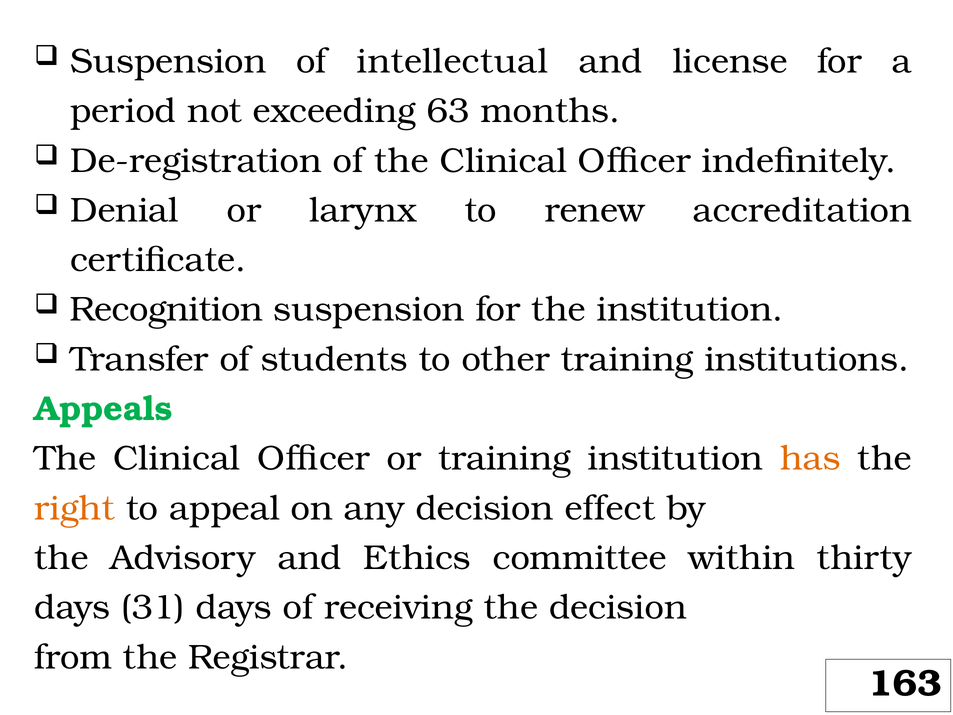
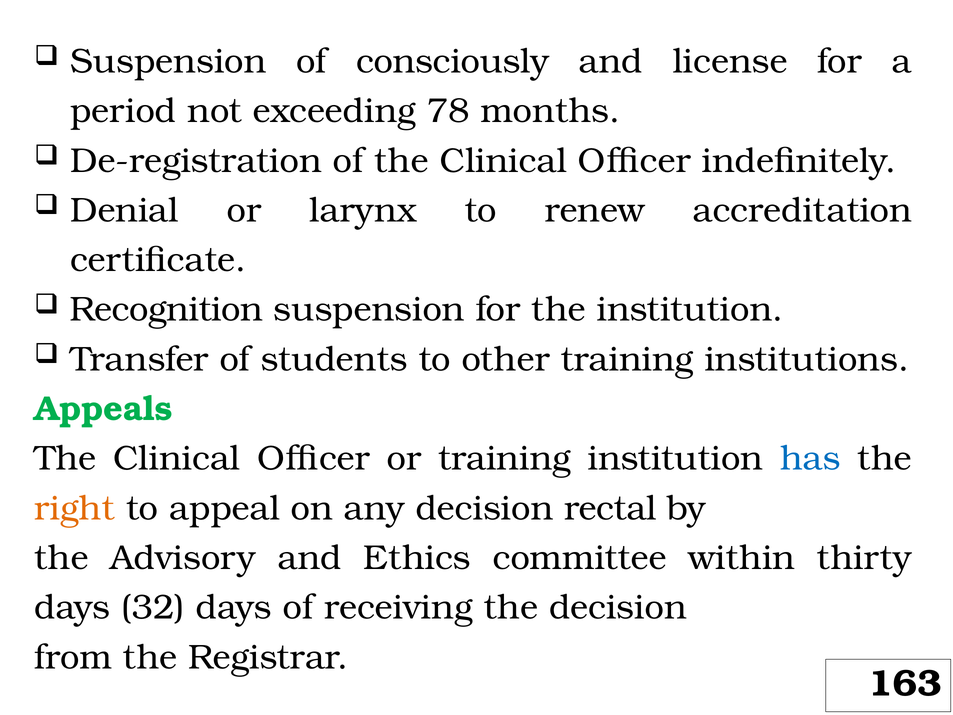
intellectual: intellectual -> consciously
63: 63 -> 78
has colour: orange -> blue
effect: effect -> rectal
31: 31 -> 32
